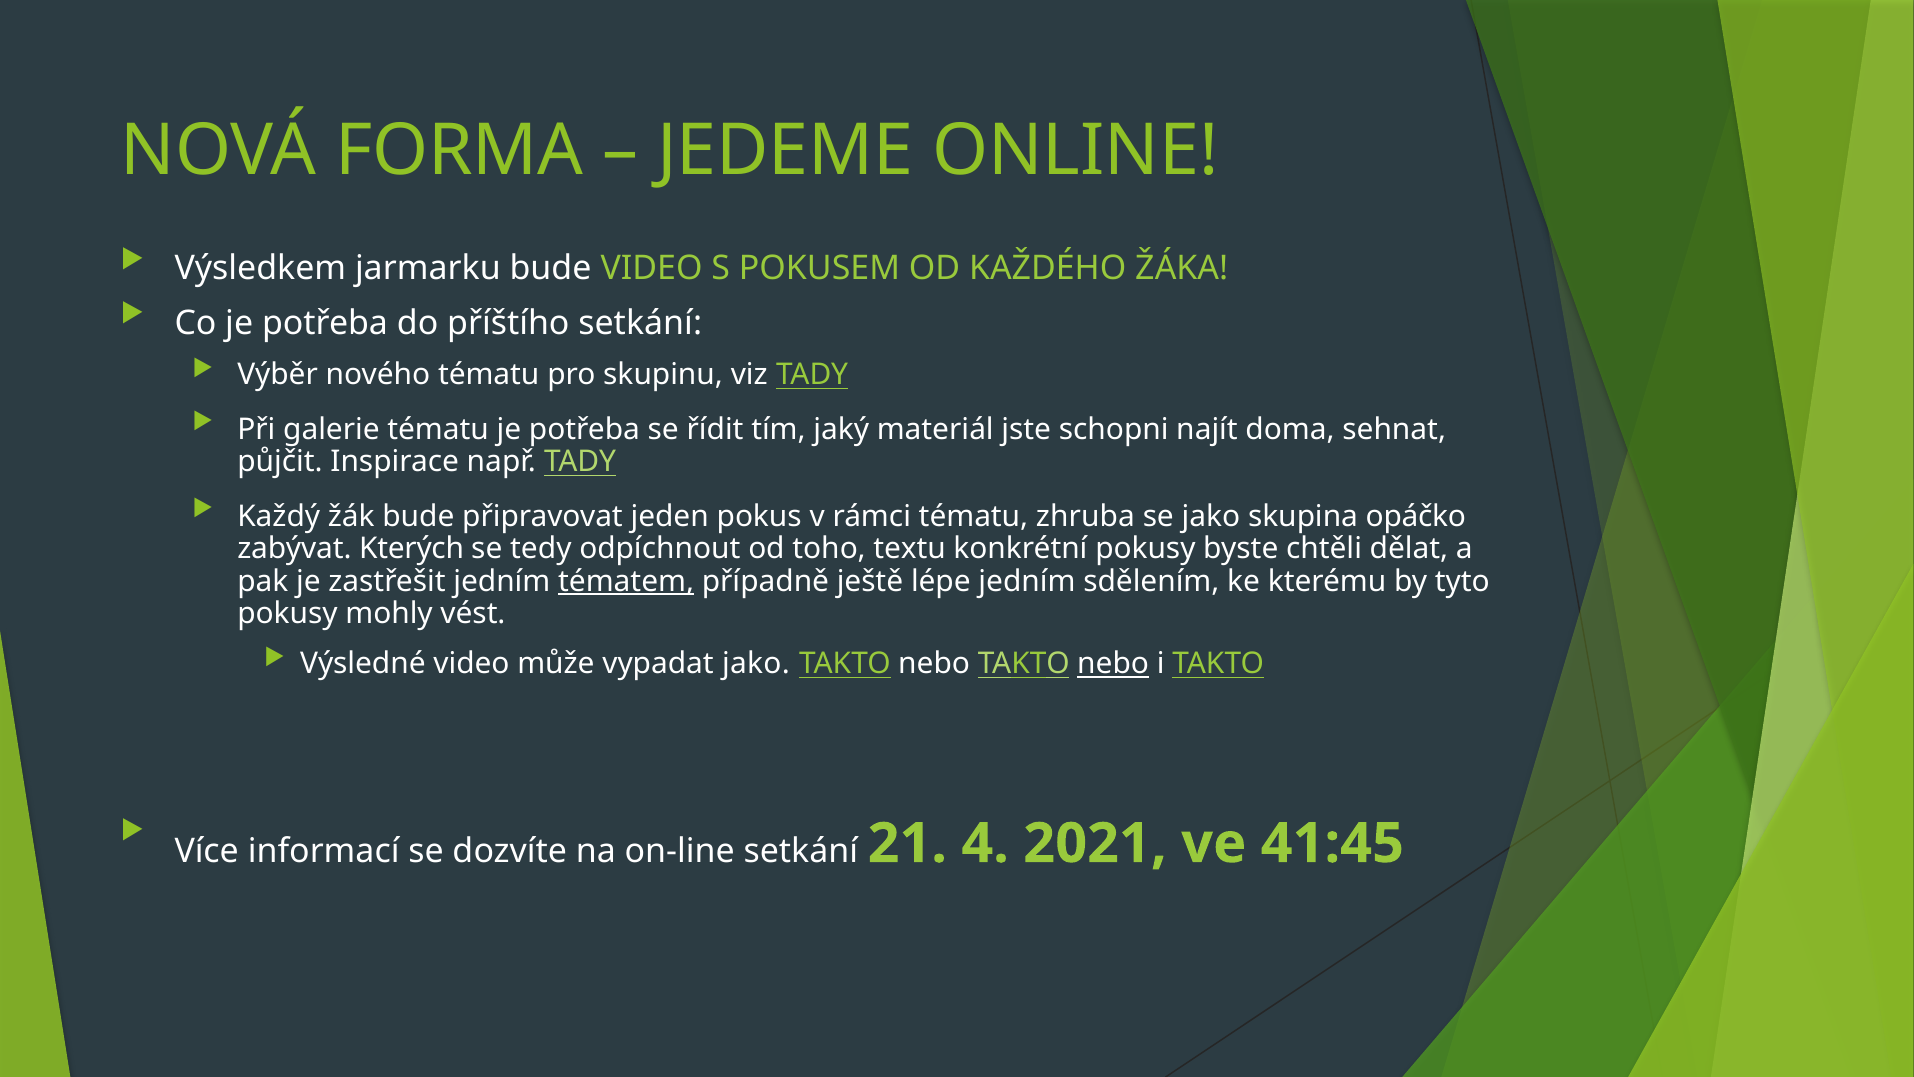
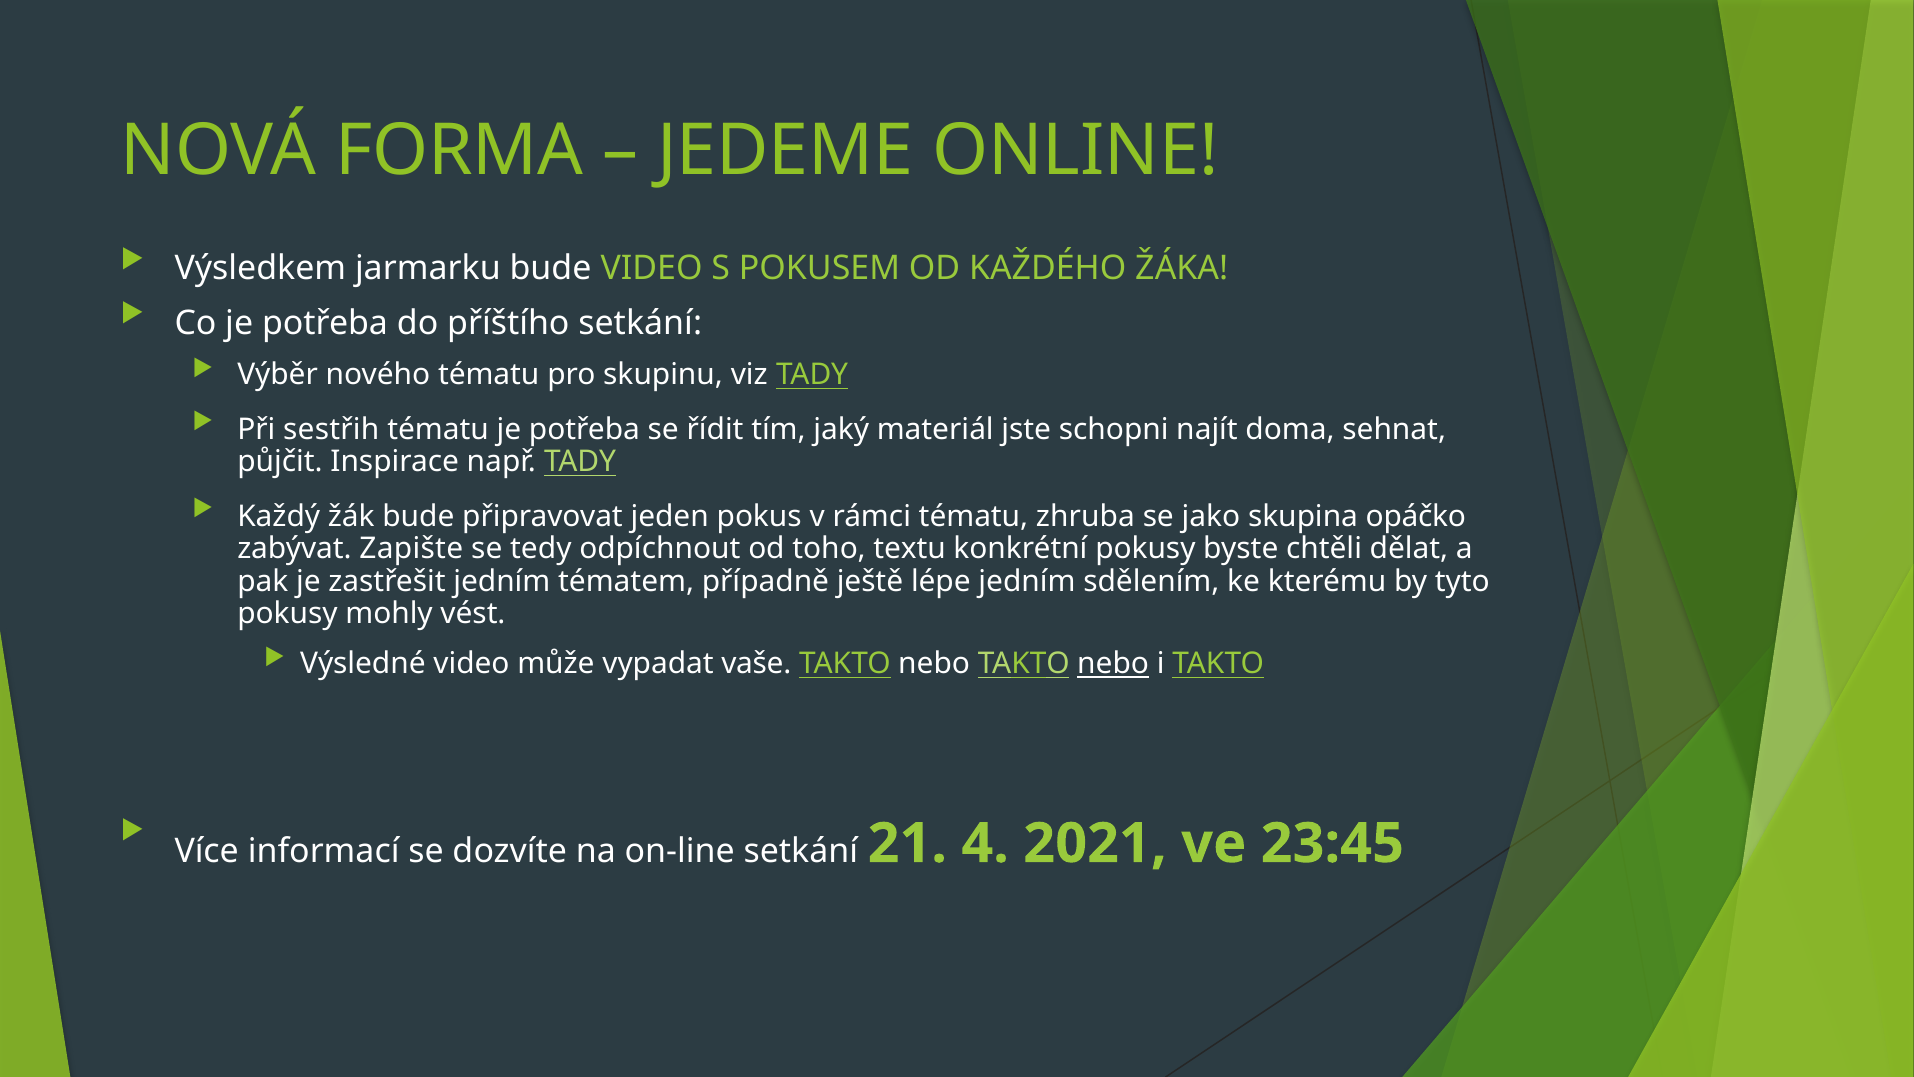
galerie: galerie -> sestřih
Kterých: Kterých -> Zapište
tématem underline: present -> none
vypadat jako: jako -> vaše
41:45: 41:45 -> 23:45
